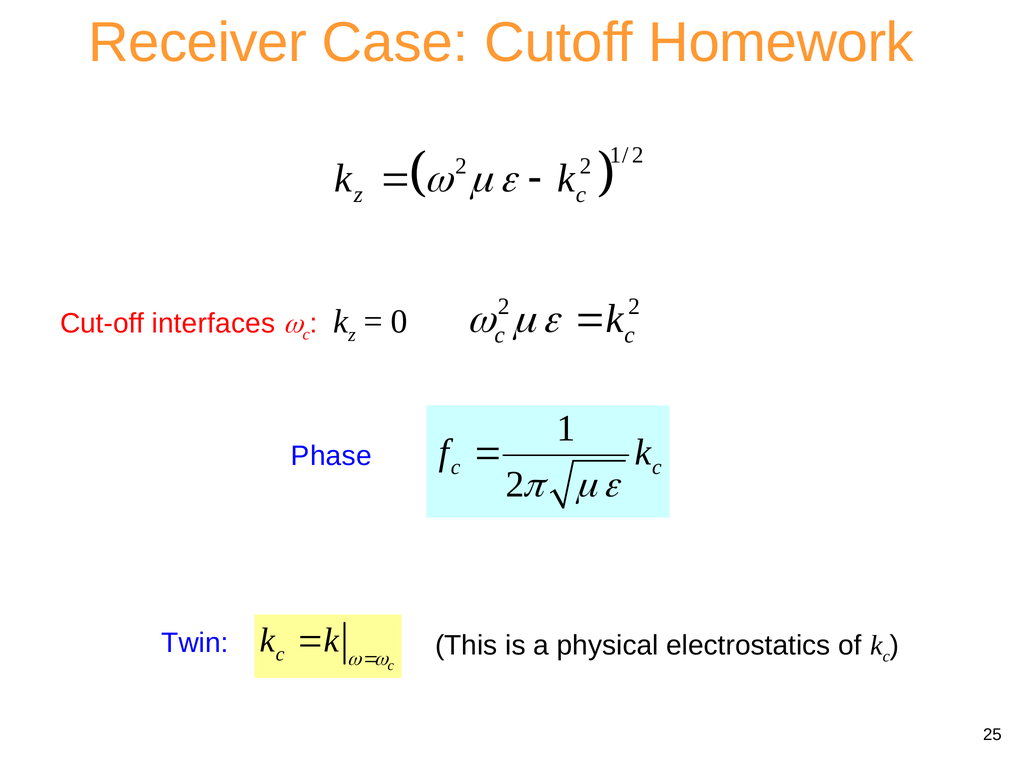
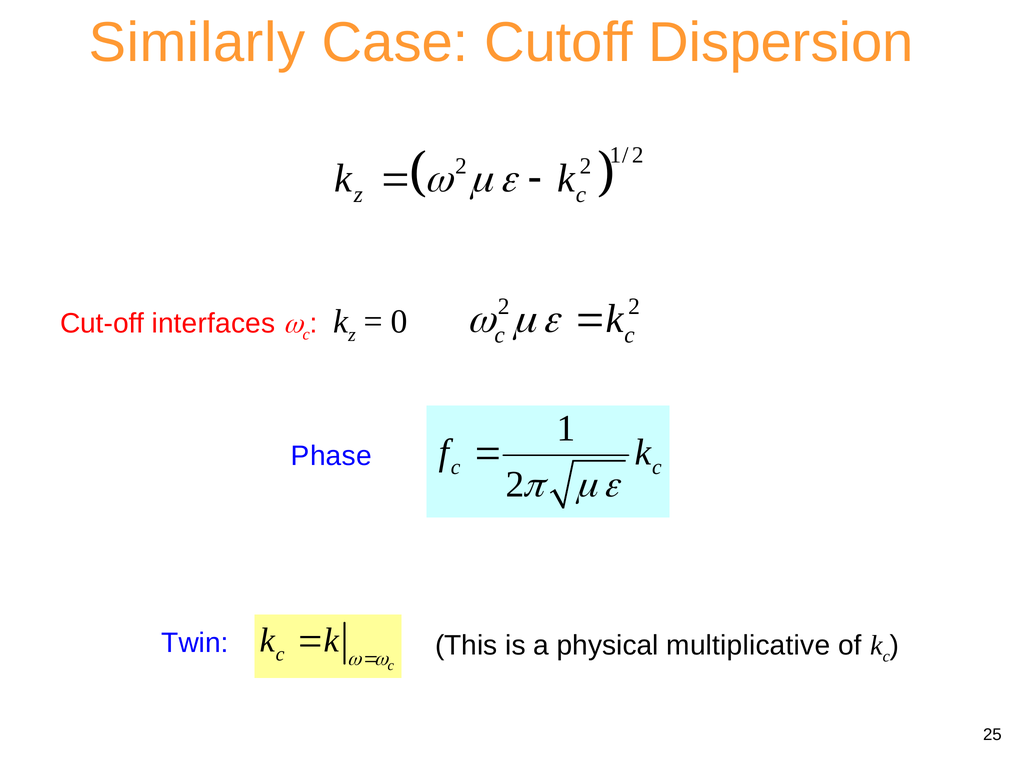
Receiver: Receiver -> Similarly
Homework: Homework -> Dispersion
electrostatics: electrostatics -> multiplicative
